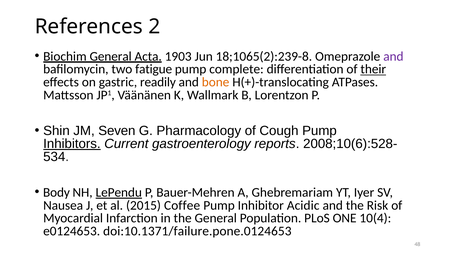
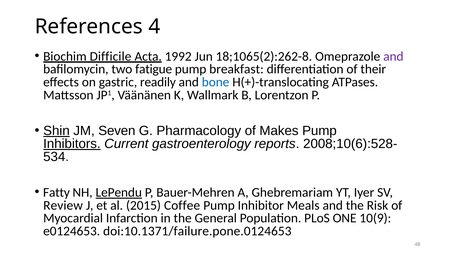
2: 2 -> 4
Biochim General: General -> Difficile
1903: 1903 -> 1992
18;1065(2):239-8: 18;1065(2):239-8 -> 18;1065(2):262-8
complete: complete -> breakfast
their underline: present -> none
bone colour: orange -> blue
Shin underline: none -> present
Cough: Cough -> Makes
Body: Body -> Fatty
Nausea: Nausea -> Review
Acidic: Acidic -> Meals
10(4: 10(4 -> 10(9
